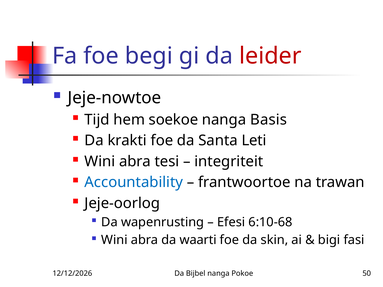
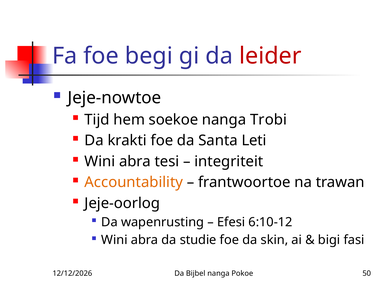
Basis: Basis -> Trobi
Accountability colour: blue -> orange
6:10-68: 6:10-68 -> 6:10-12
waarti: waarti -> studie
